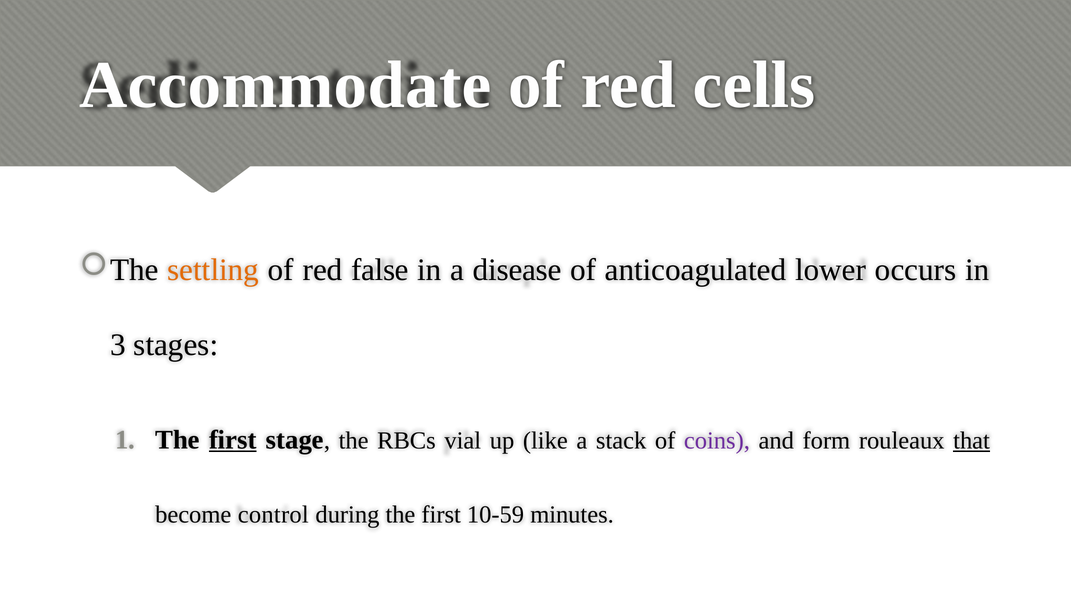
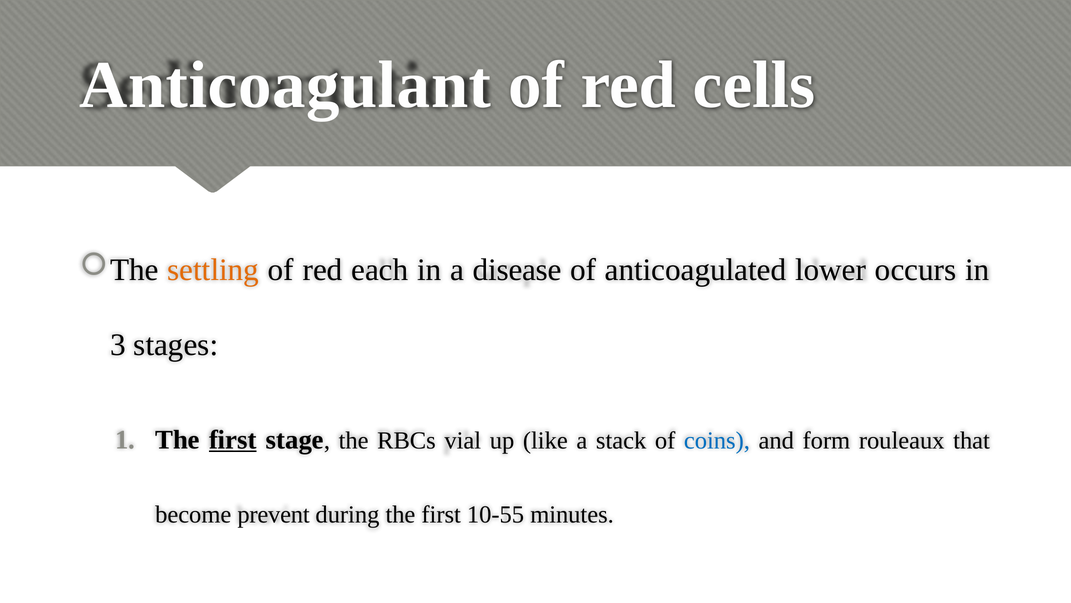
Accommodate: Accommodate -> Anticoagulant
false: false -> each
coins colour: purple -> blue
that underline: present -> none
control: control -> prevent
10-59: 10-59 -> 10-55
